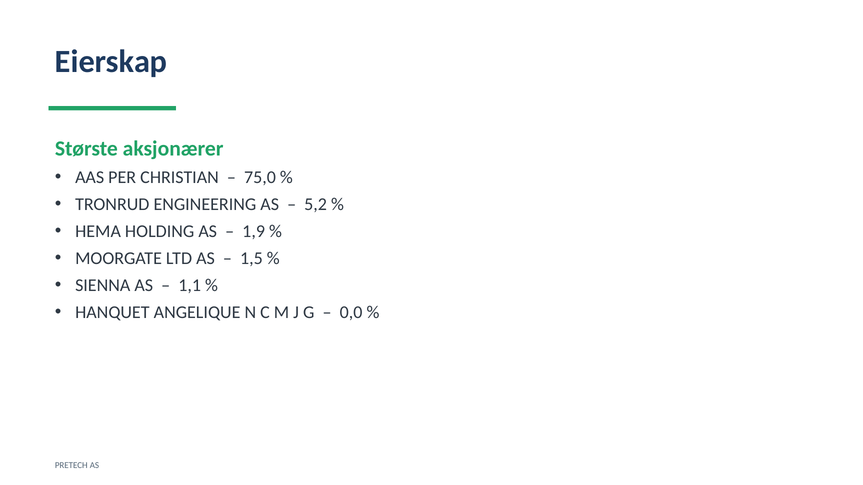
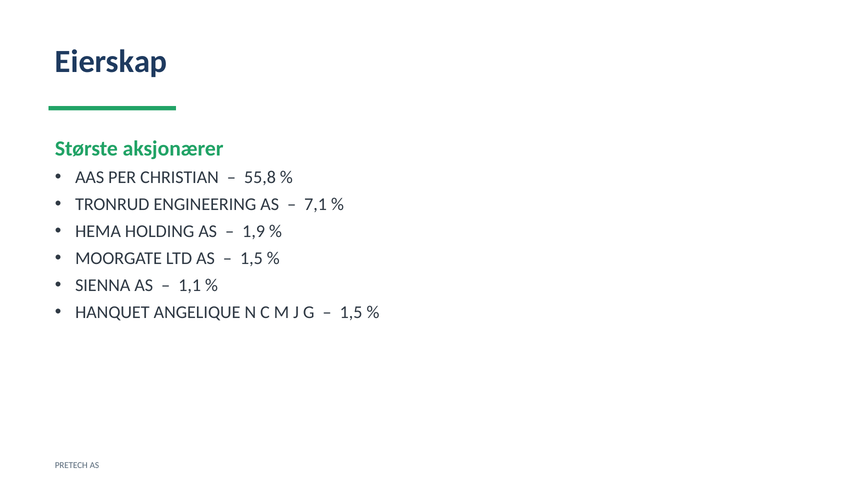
75,0: 75,0 -> 55,8
5,2: 5,2 -> 7,1
0,0 at (351, 312): 0,0 -> 1,5
